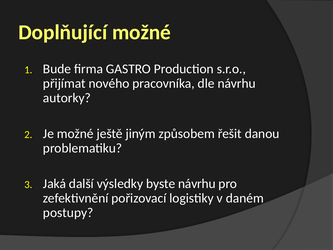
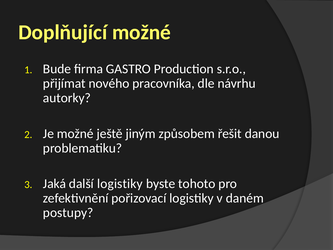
další výsledky: výsledky -> logistiky
byste návrhu: návrhu -> tohoto
